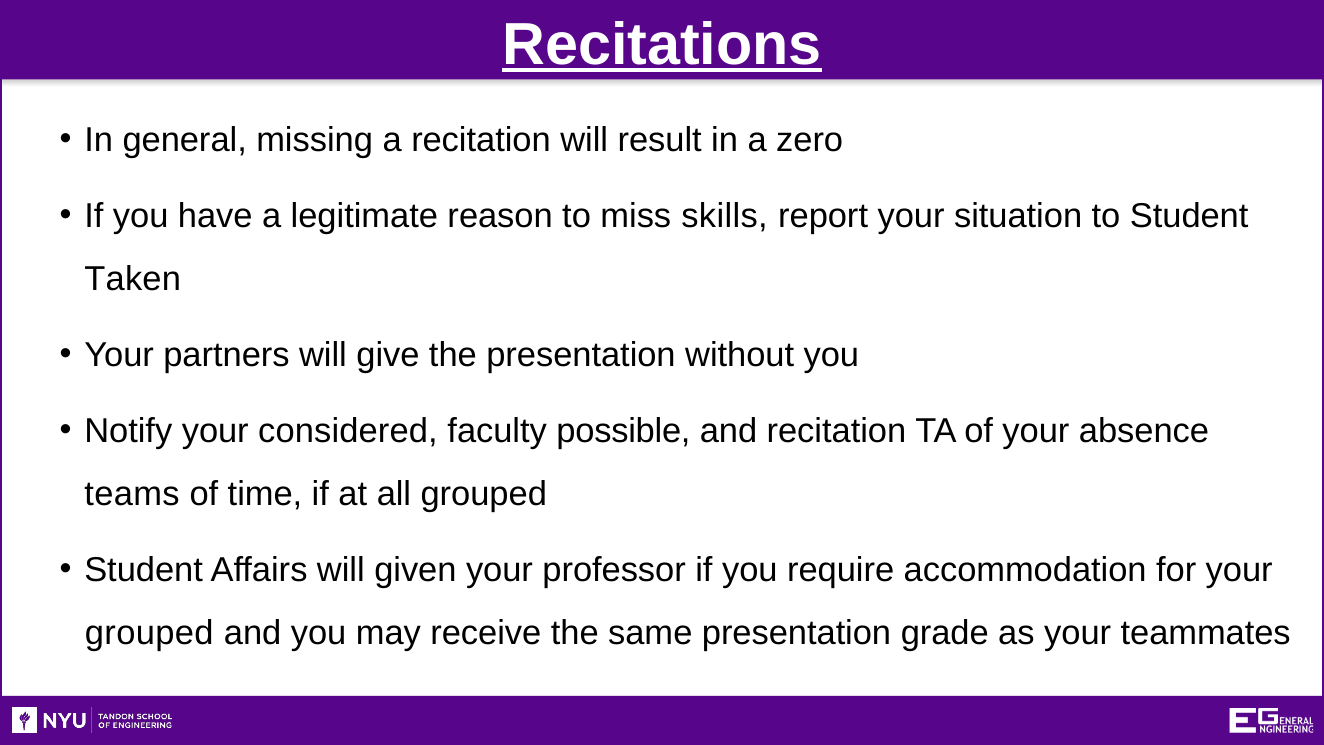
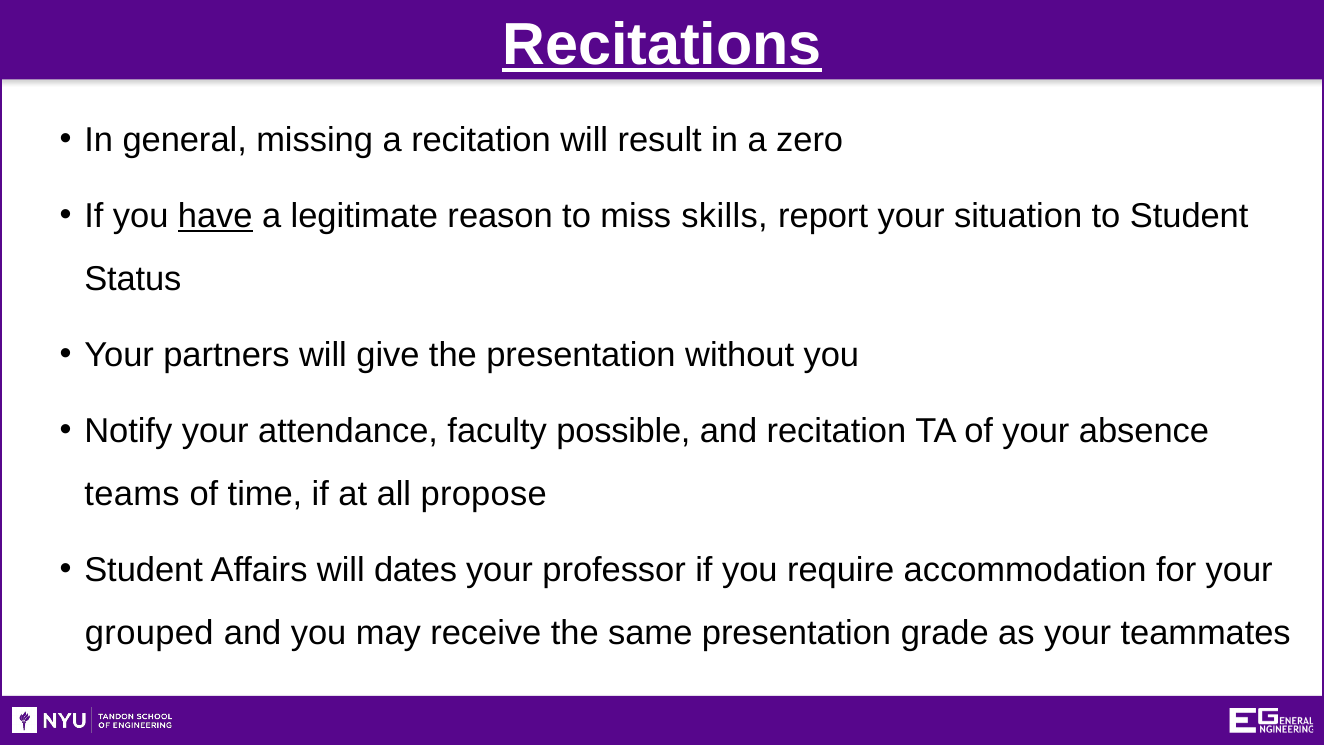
have underline: none -> present
Taken: Taken -> Status
considered: considered -> attendance
all grouped: grouped -> propose
given: given -> dates
